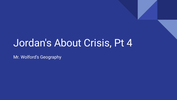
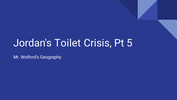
About: About -> Toilet
4: 4 -> 5
